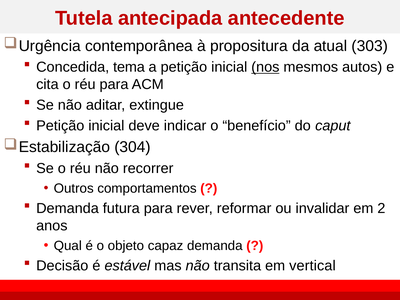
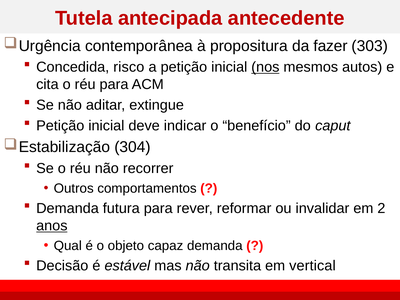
atual: atual -> fazer
tema: tema -> risco
anos underline: none -> present
